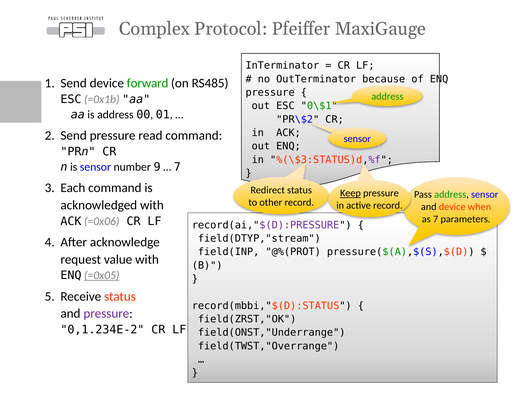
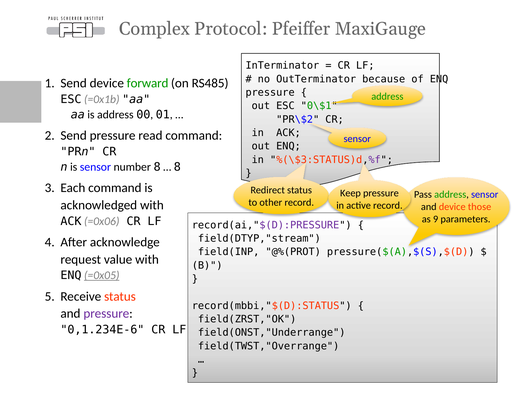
number 9: 9 -> 8
7 at (177, 167): 7 -> 8
Keep underline: present -> none
when: when -> those
as 7: 7 -> 9
0,1.234E-2: 0,1.234E-2 -> 0,1.234E-6
